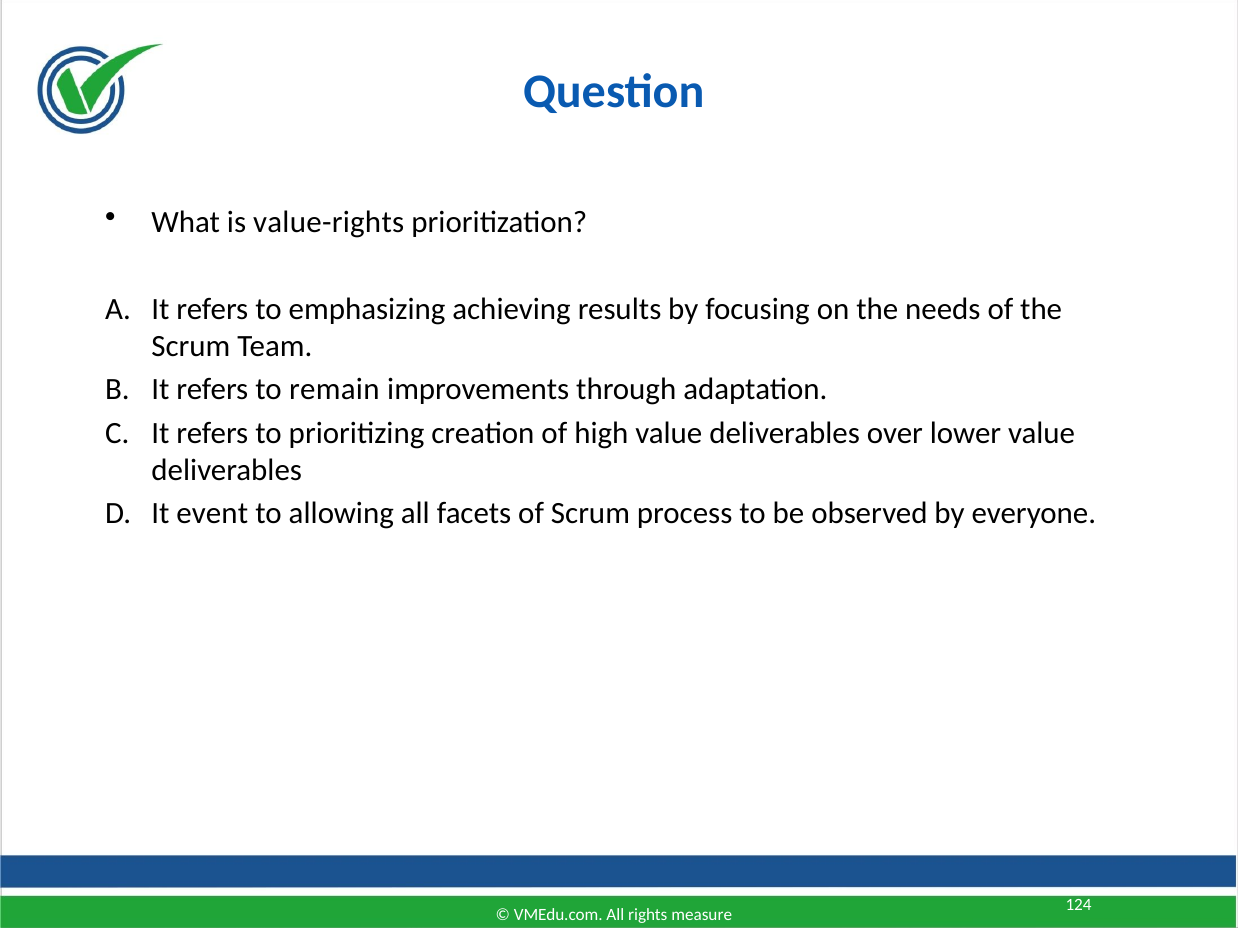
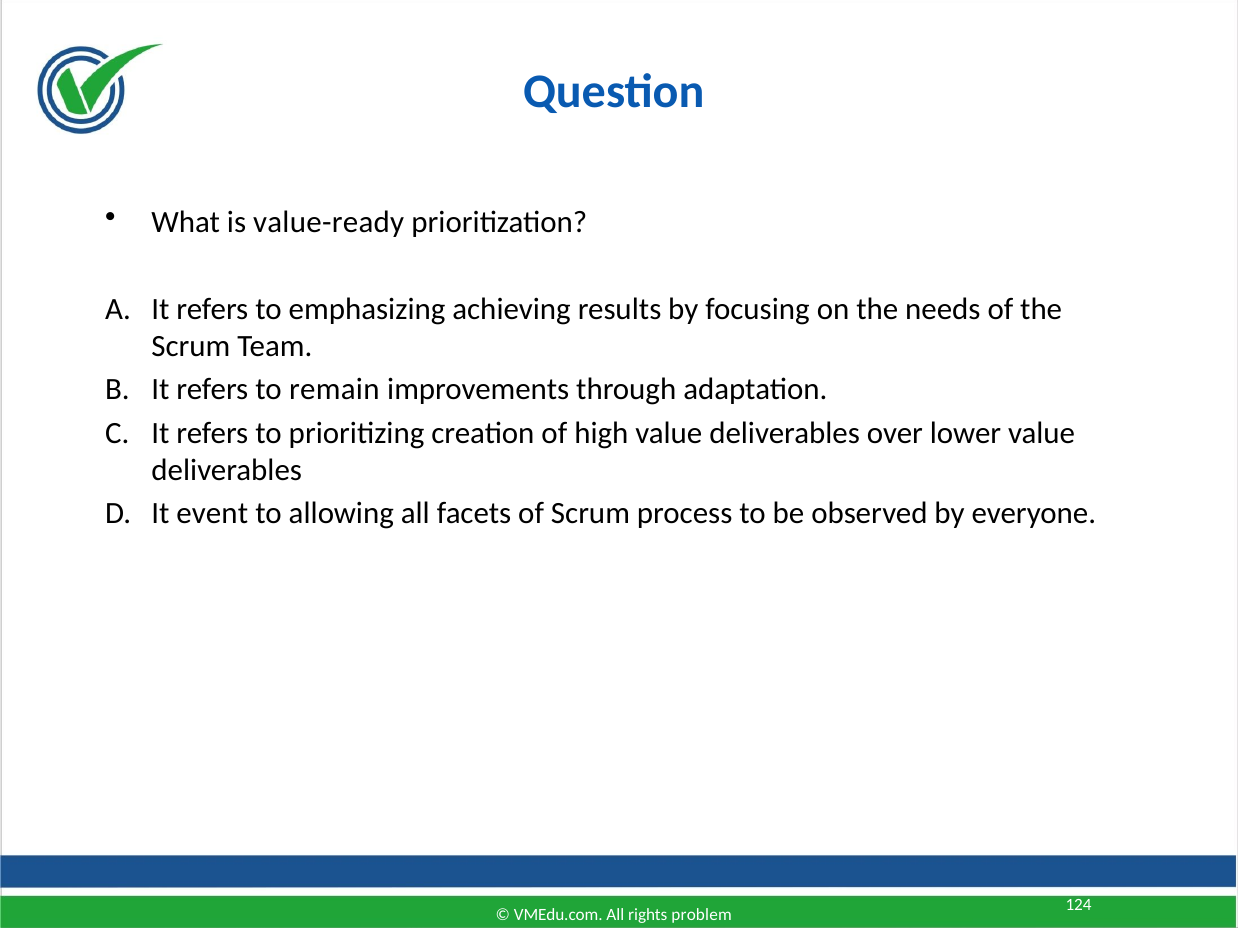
value-rights: value-rights -> value-ready
measure: measure -> problem
